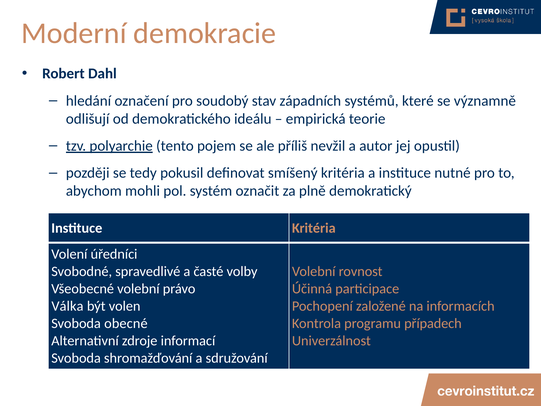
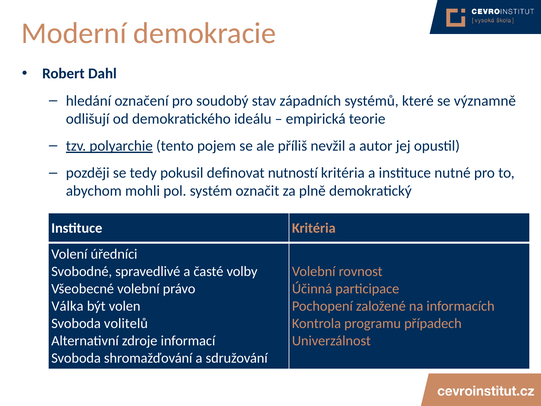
smíšený: smíšený -> nutností
obecné: obecné -> volitelů
